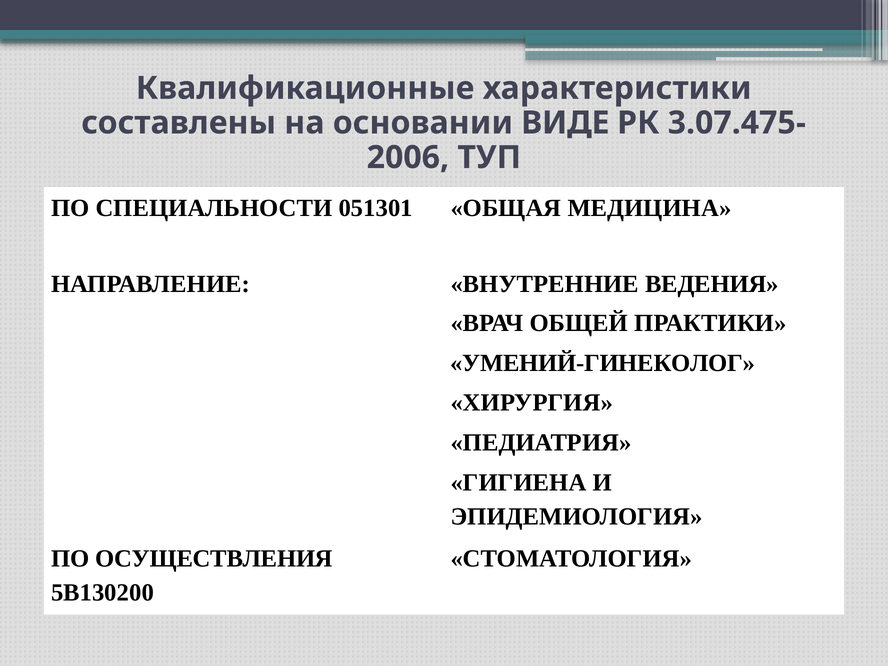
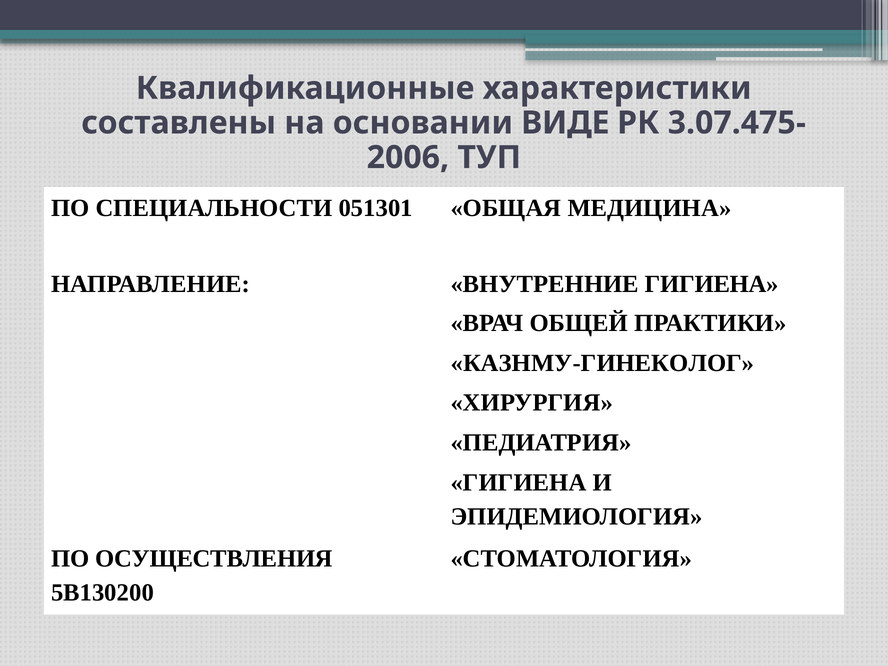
ВНУТРЕННИЕ ВЕДЕНИЯ: ВЕДЕНИЯ -> ГИГИЕНА
УМЕНИЙ-ГИНЕКОЛОГ: УМЕНИЙ-ГИНЕКОЛОГ -> КАЗНМУ-ГИНЕКОЛОГ
